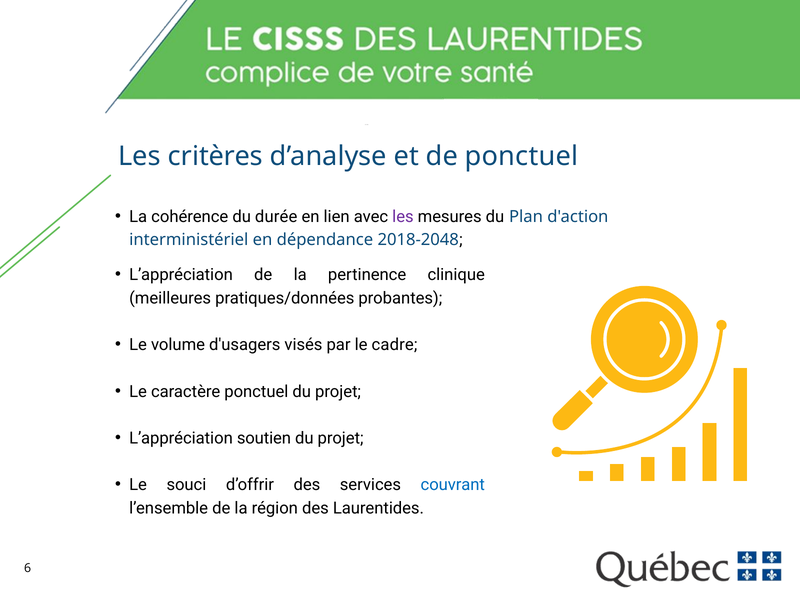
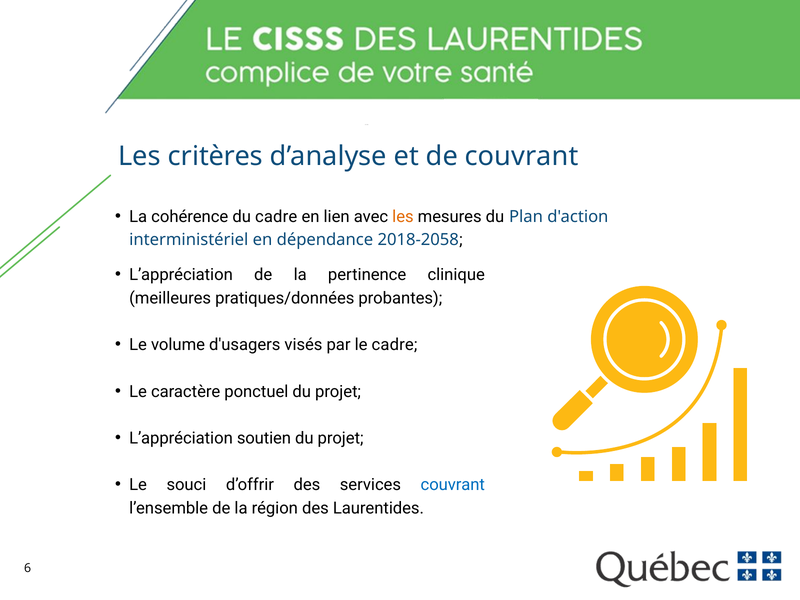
de ponctuel: ponctuel -> couvrant
du durée: durée -> cadre
les at (403, 217) colour: purple -> orange
2018-2048: 2018-2048 -> 2018-2058
